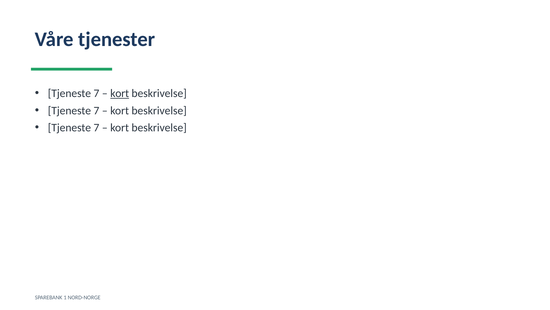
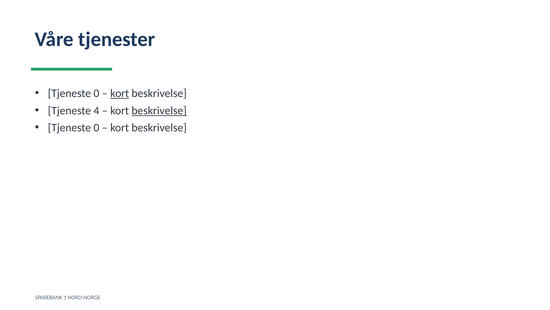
7 at (96, 93): 7 -> 0
7 at (96, 110): 7 -> 4
beskrivelse at (159, 110) underline: none -> present
7 at (96, 128): 7 -> 0
